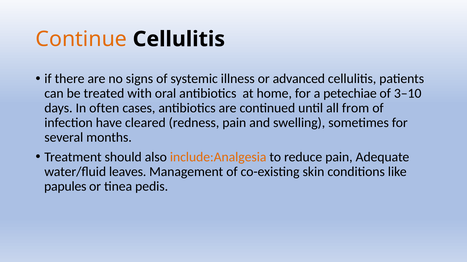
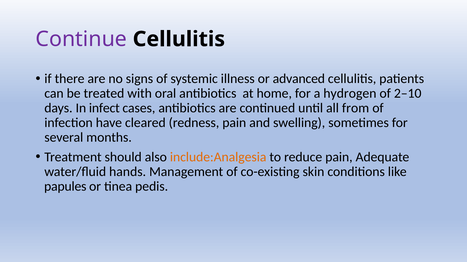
Continue colour: orange -> purple
petechiae: petechiae -> hydrogen
3–10: 3–10 -> 2–10
often: often -> infect
leaves: leaves -> hands
